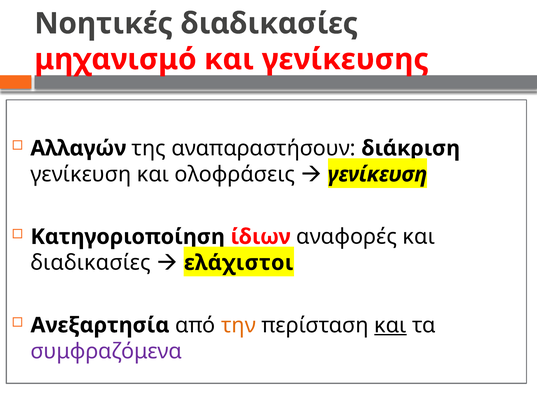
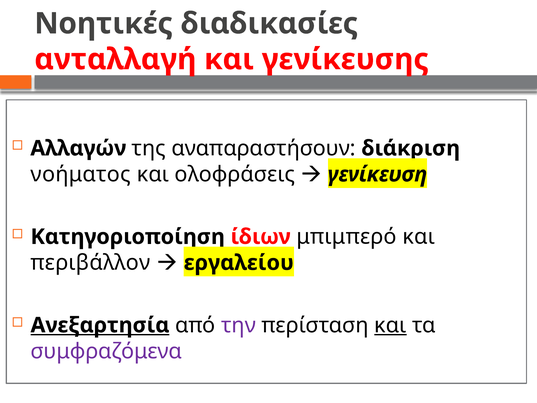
μηχανισμό: μηχανισμό -> ανταλλαγή
γενίκευση at (81, 174): γενίκευση -> νοήματος
αναφορές: αναφορές -> μπιμπερό
διαδικασίες at (91, 263): διαδικασίες -> περιβάλλον
ελάχιστοι: ελάχιστοι -> εργαλείου
Ανεξαρτησία underline: none -> present
την colour: orange -> purple
